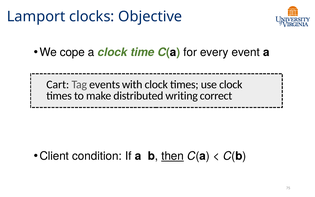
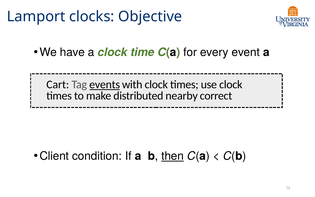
cope: cope -> have
events underline: none -> present
writing: writing -> nearby
